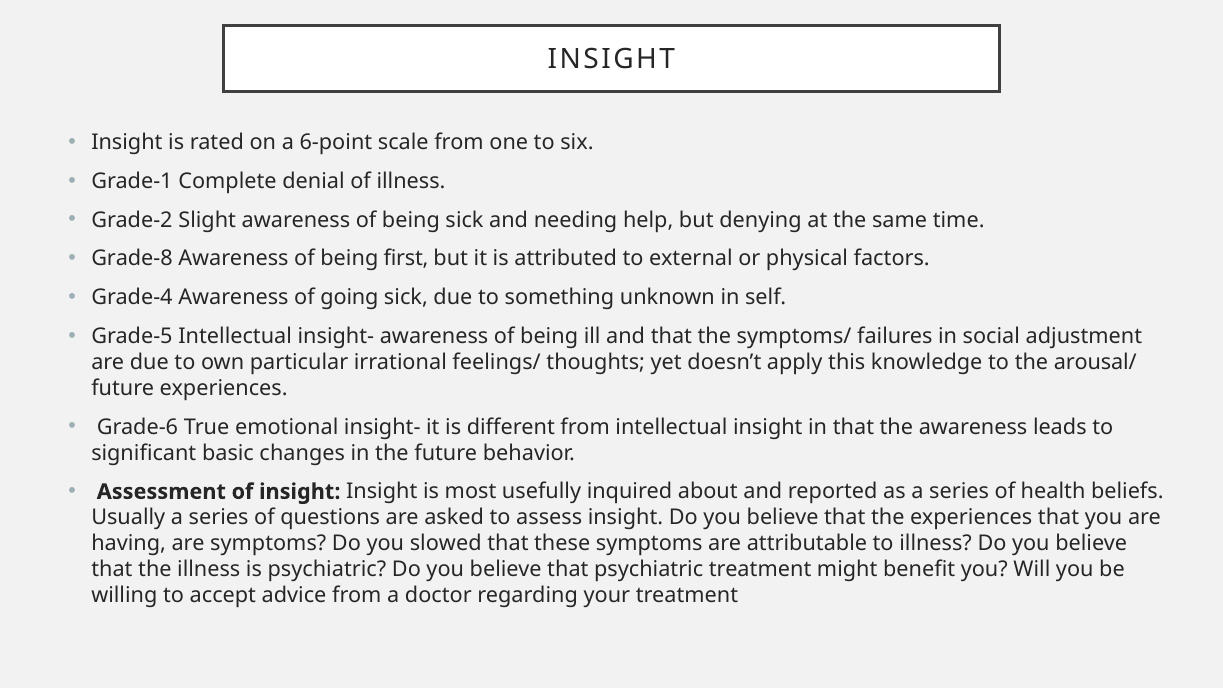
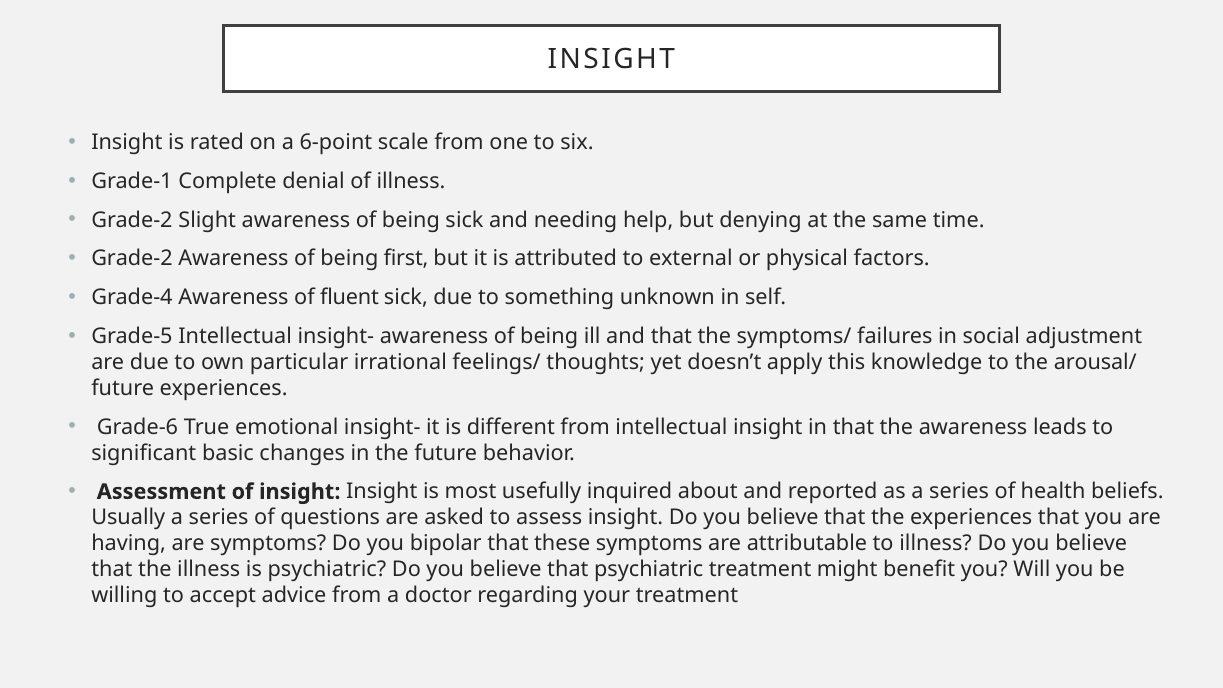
Grade-8 at (132, 259): Grade-8 -> Grade-2
going: going -> fluent
slowed: slowed -> bipolar
